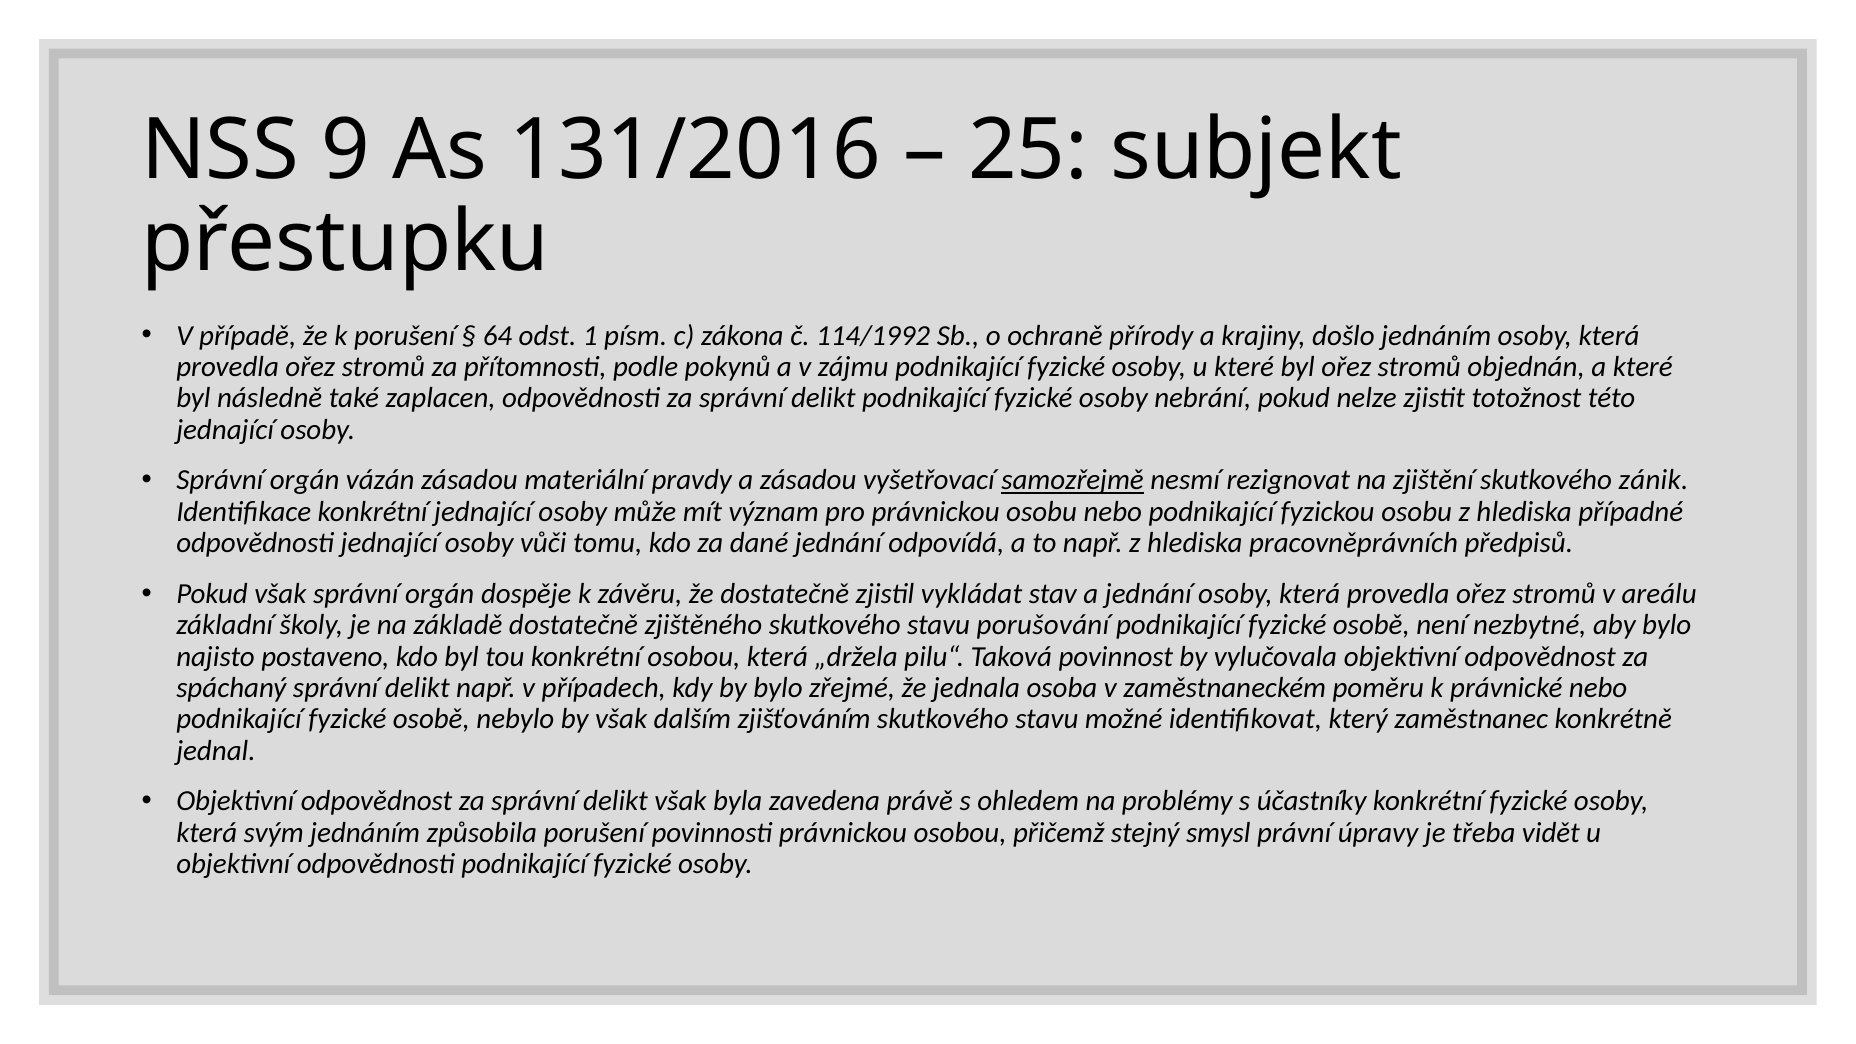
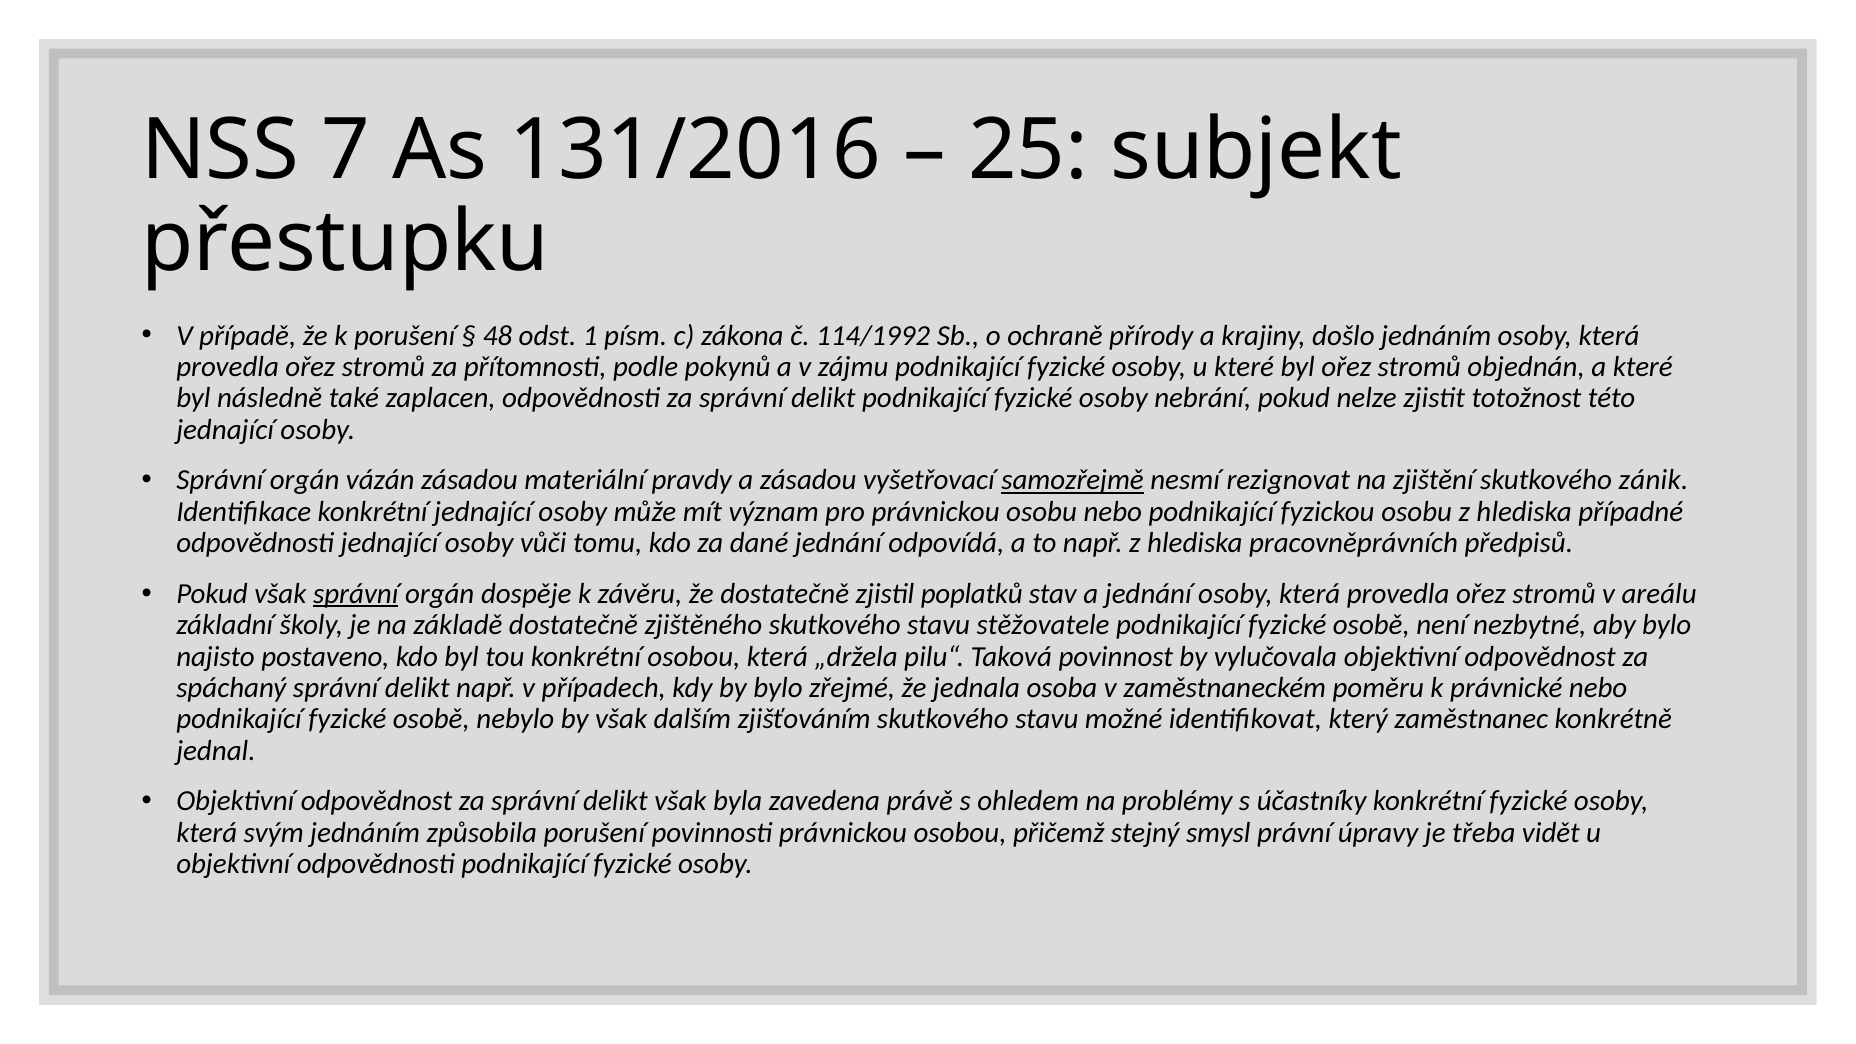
9: 9 -> 7
64: 64 -> 48
správní at (356, 594) underline: none -> present
vykládat: vykládat -> poplatků
porušování: porušování -> stěžovatele
